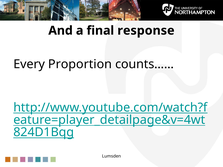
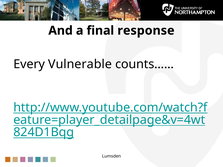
Proportion: Proportion -> Vulnerable
